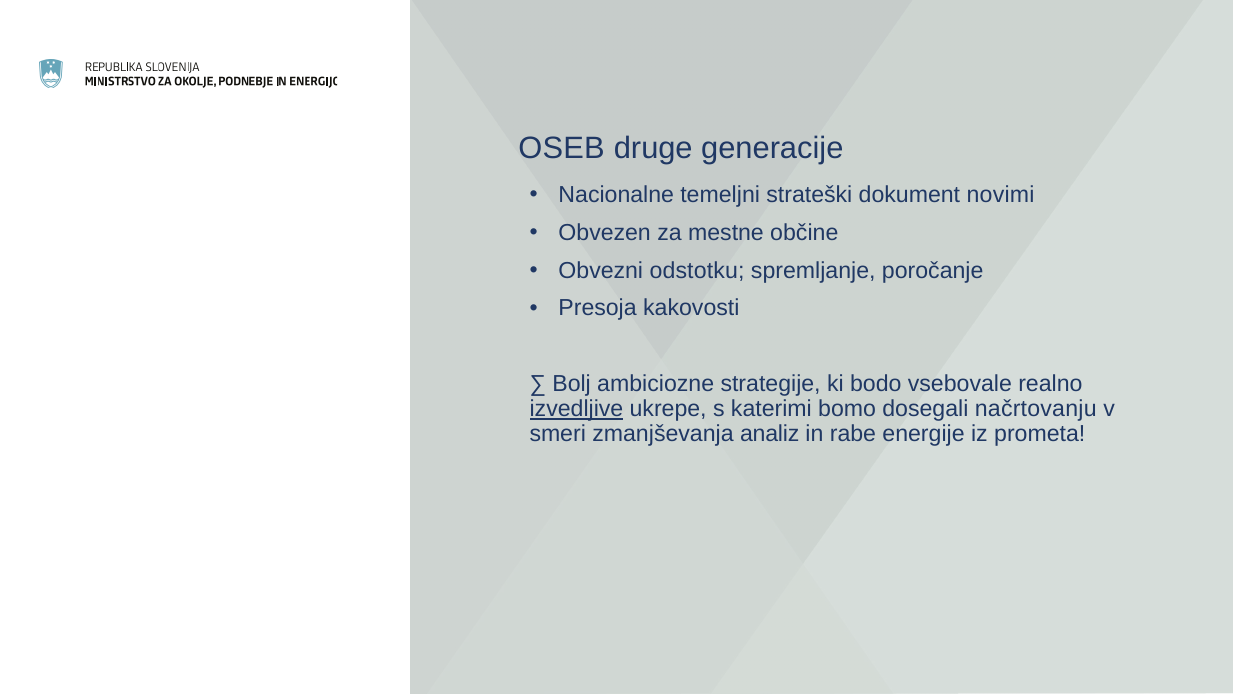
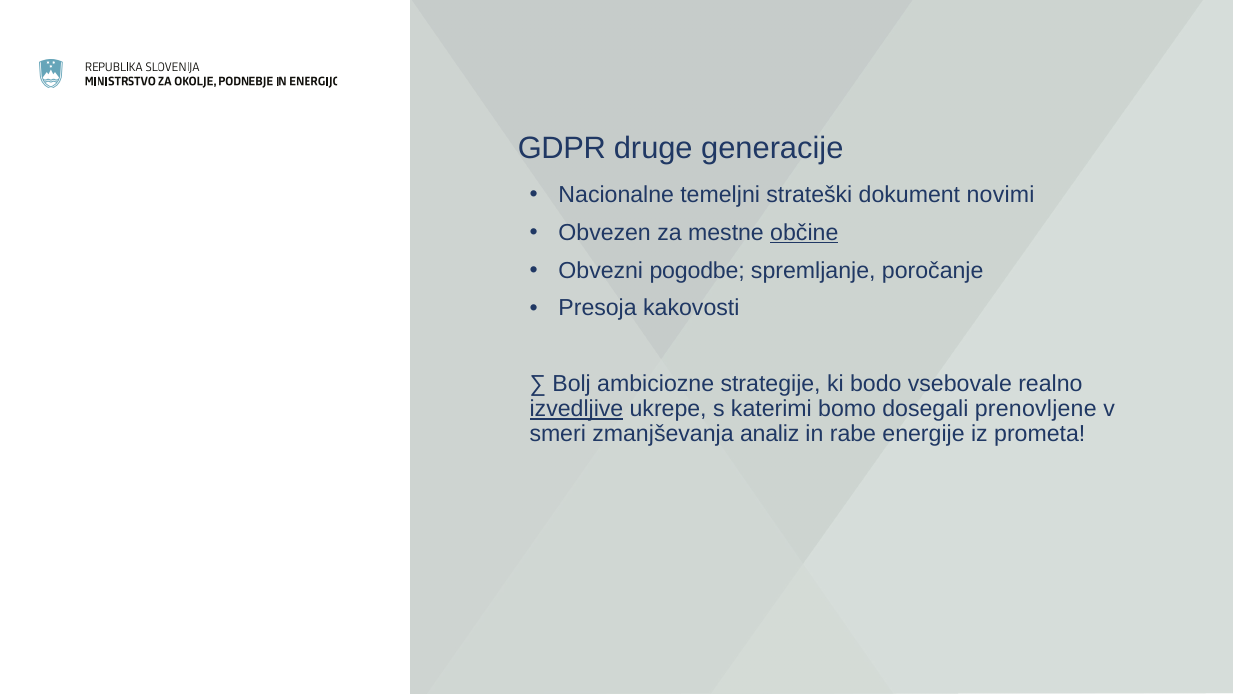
OSEB: OSEB -> GDPR
občine underline: none -> present
odstotku: odstotku -> pogodbe
načrtovanju: načrtovanju -> prenovljene
